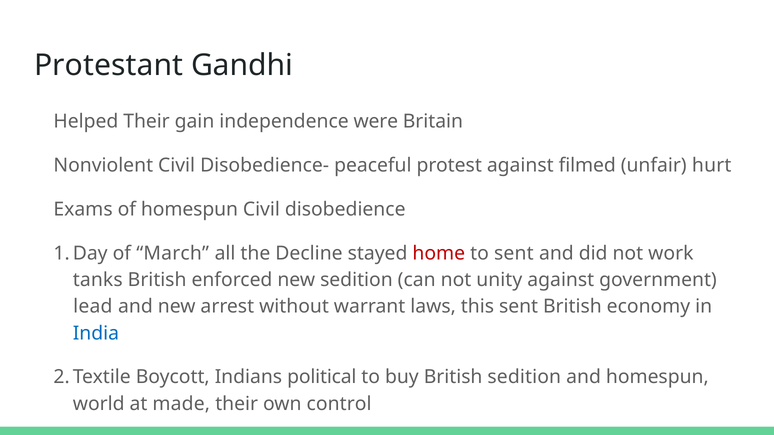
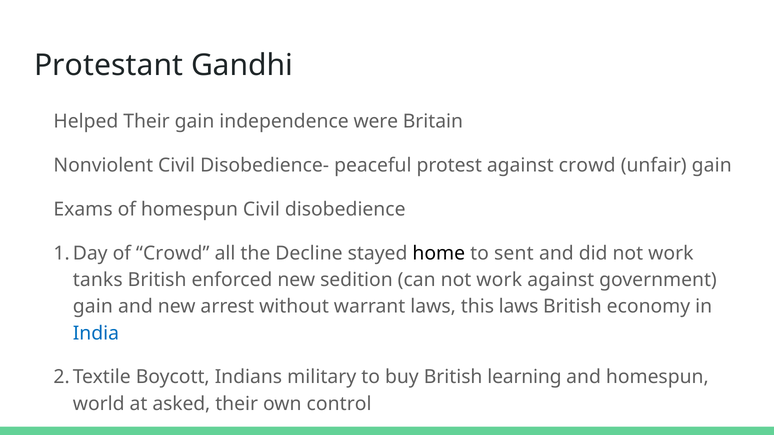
against filmed: filmed -> crowd
unfair hurt: hurt -> gain
of March: March -> Crowd
home colour: red -> black
can not unity: unity -> work
lead at (93, 307): lead -> gain
this sent: sent -> laws
political: political -> military
British sedition: sedition -> learning
made: made -> asked
